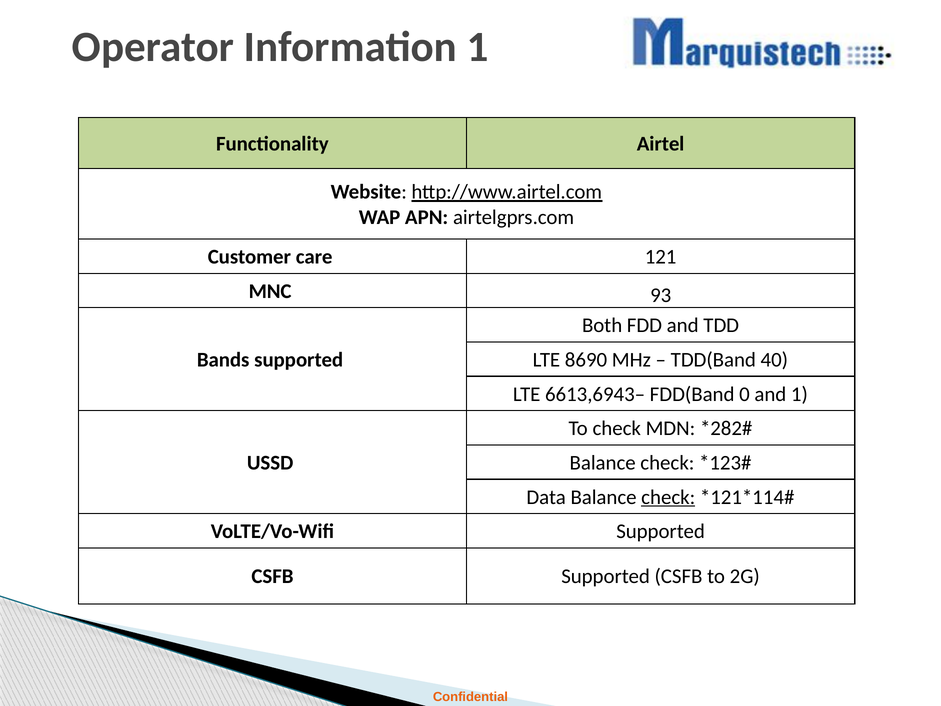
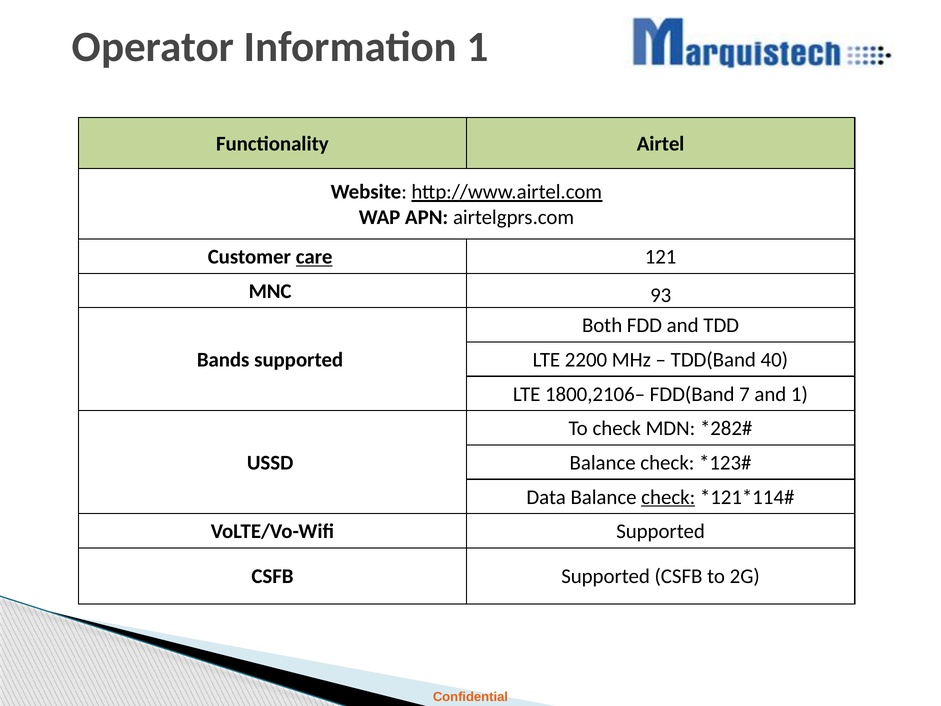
care underline: none -> present
8690: 8690 -> 2200
6613,6943–: 6613,6943– -> 1800,2106–
0: 0 -> 7
